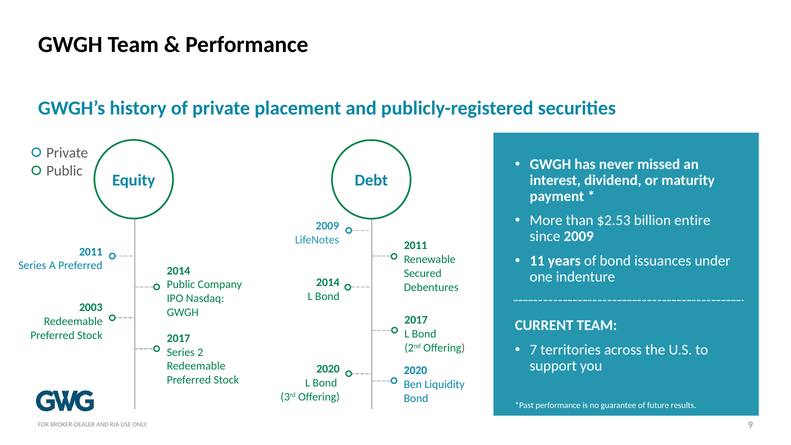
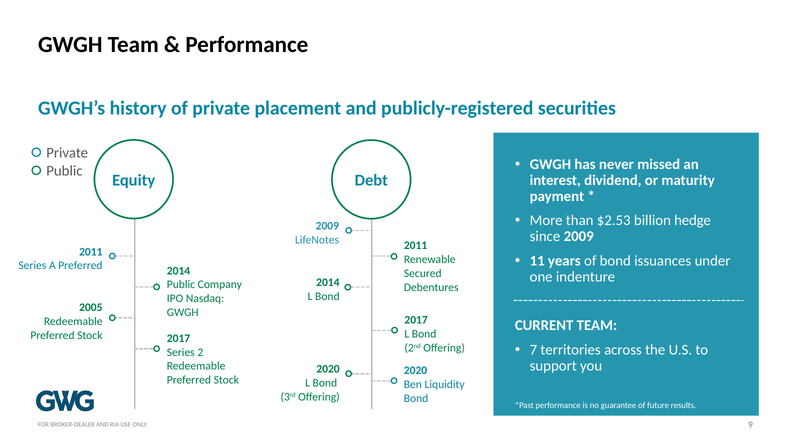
entire: entire -> hedge
2003: 2003 -> 2005
